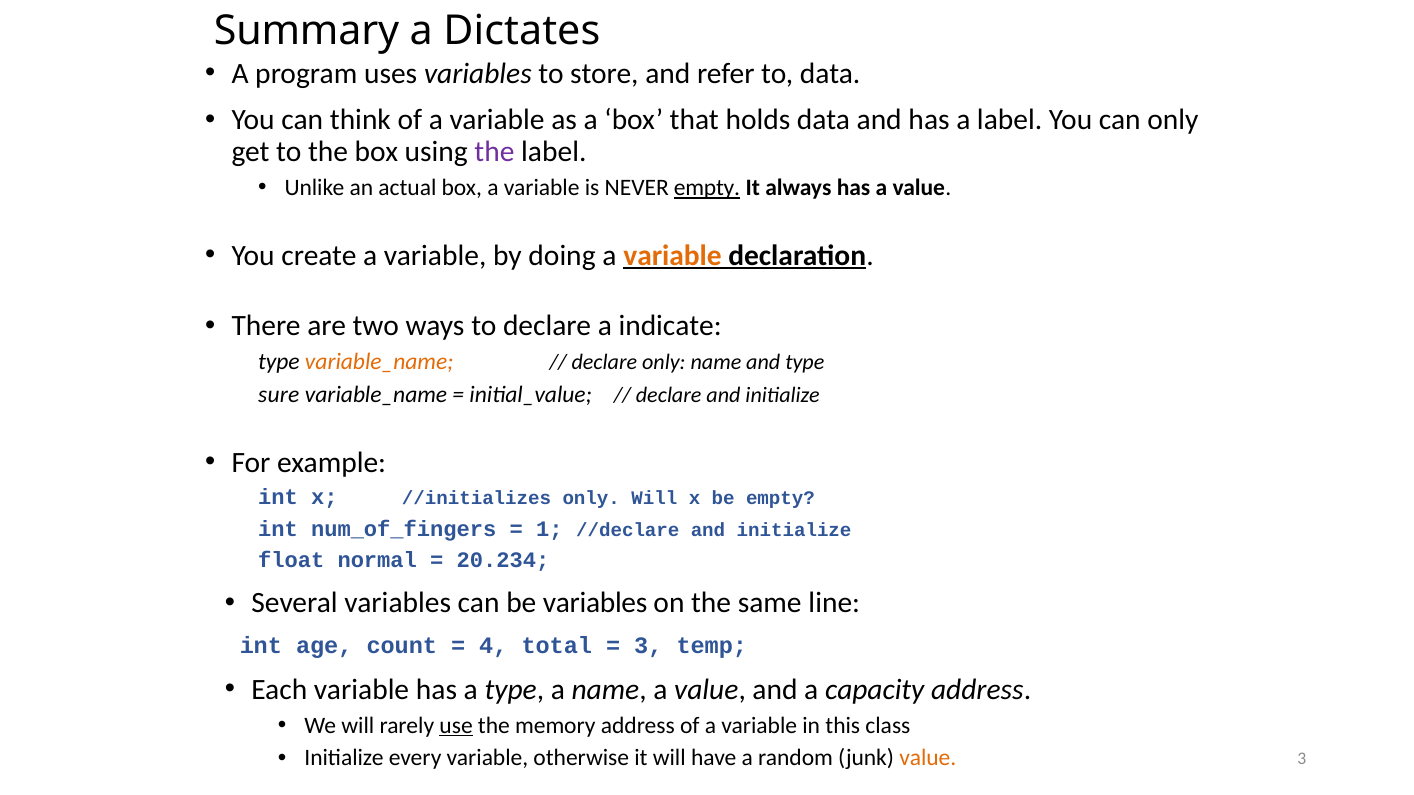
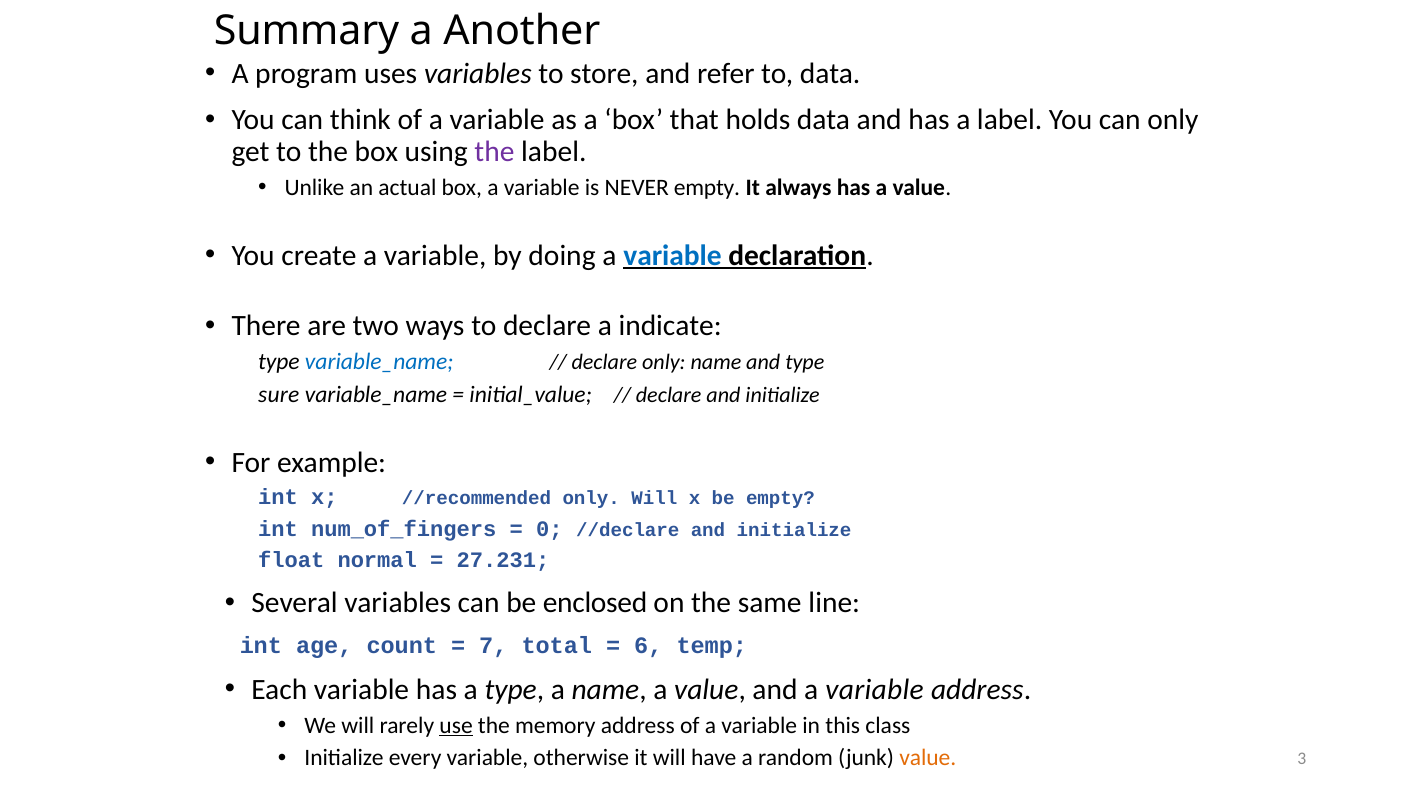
Dictates: Dictates -> Another
empty at (707, 188) underline: present -> none
variable at (673, 255) colour: orange -> blue
variable_name at (379, 362) colour: orange -> blue
//initializes: //initializes -> //recommended
1: 1 -> 0
20.234: 20.234 -> 27.231
be variables: variables -> enclosed
4: 4 -> 7
3 at (648, 646): 3 -> 6
and a capacity: capacity -> variable
